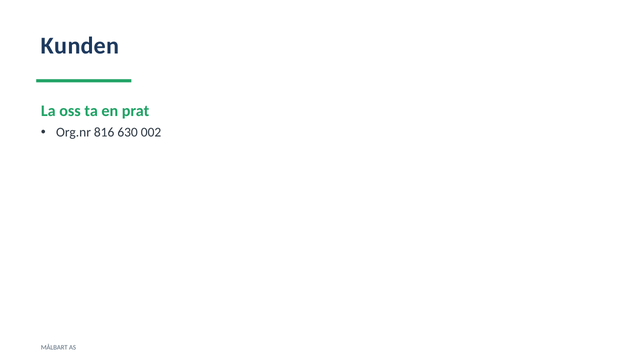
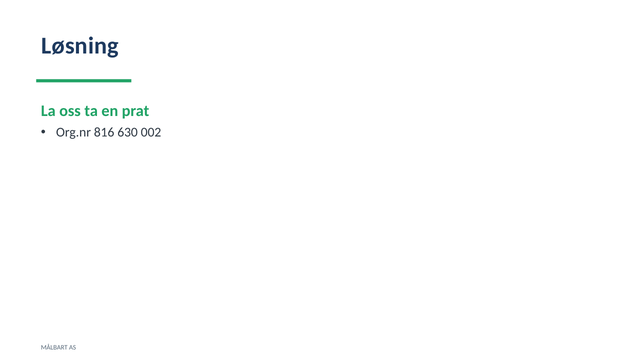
Kunden: Kunden -> Løsning
